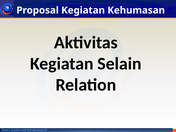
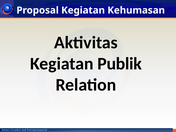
Selain: Selain -> Publik
